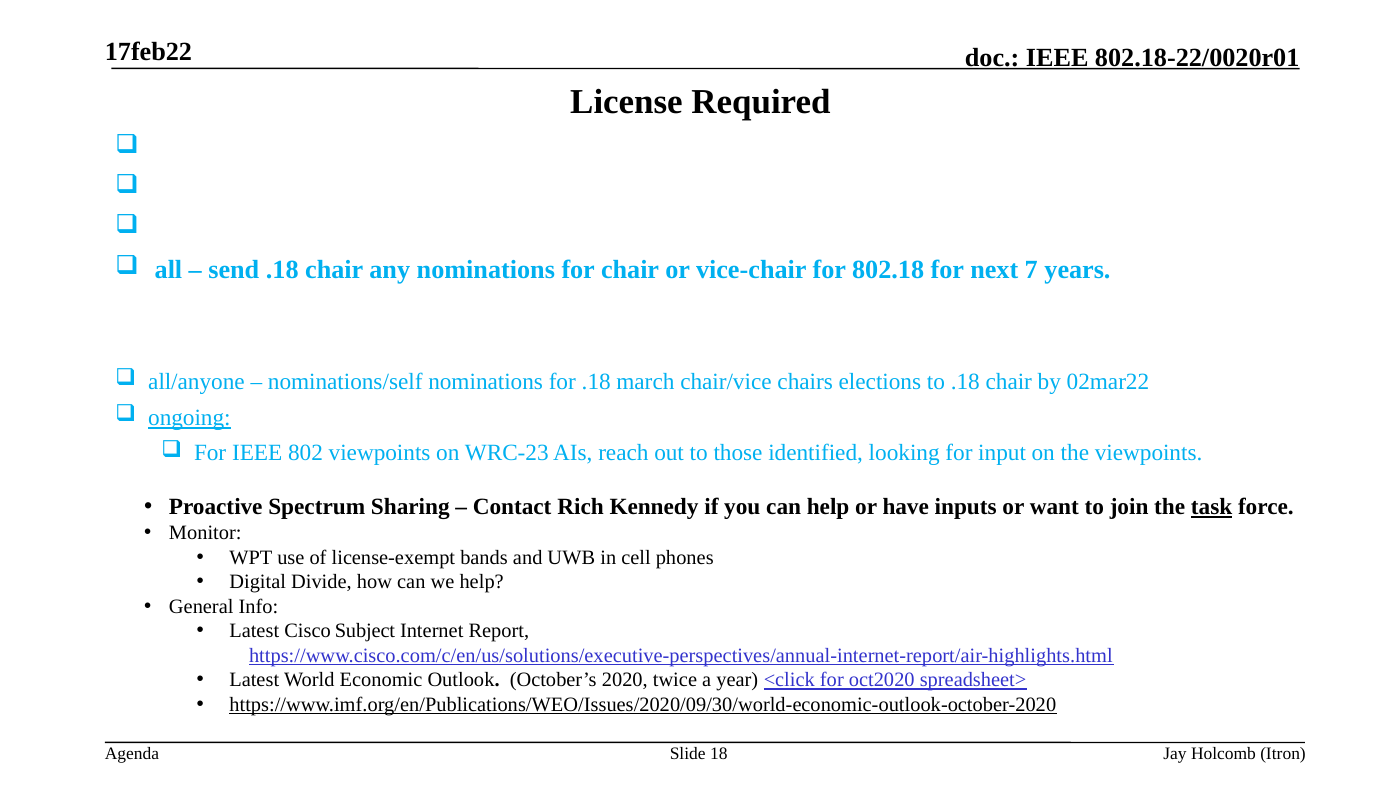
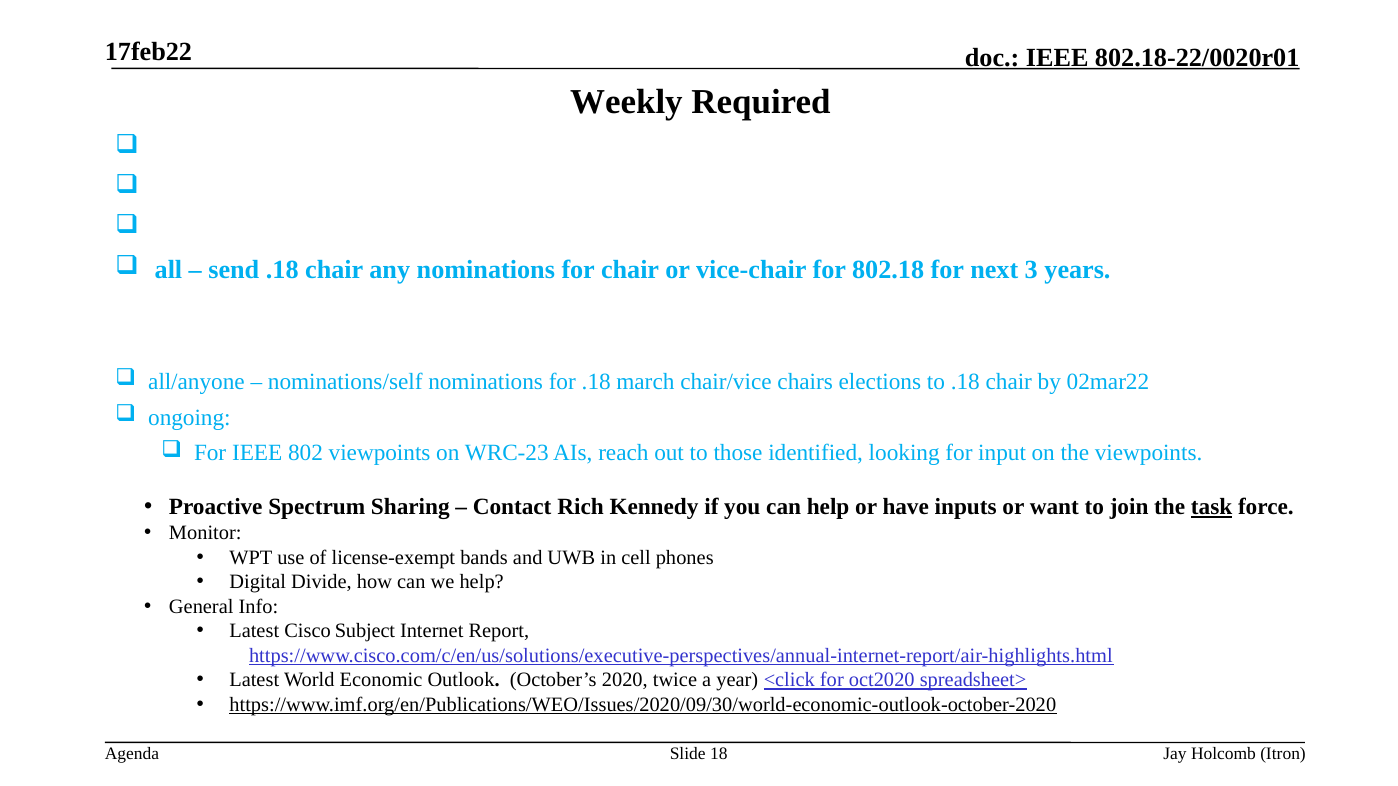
License: License -> Weekly
7: 7 -> 3
ongoing underline: present -> none
